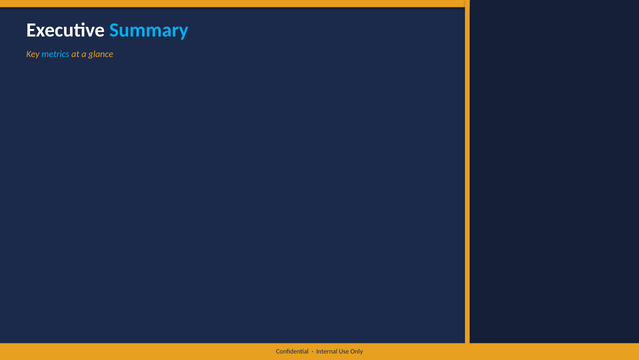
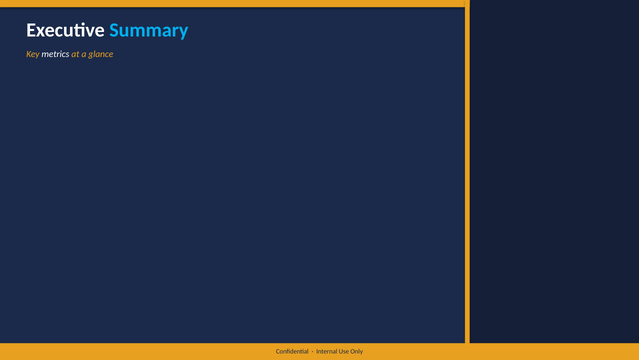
metrics colour: light blue -> white
